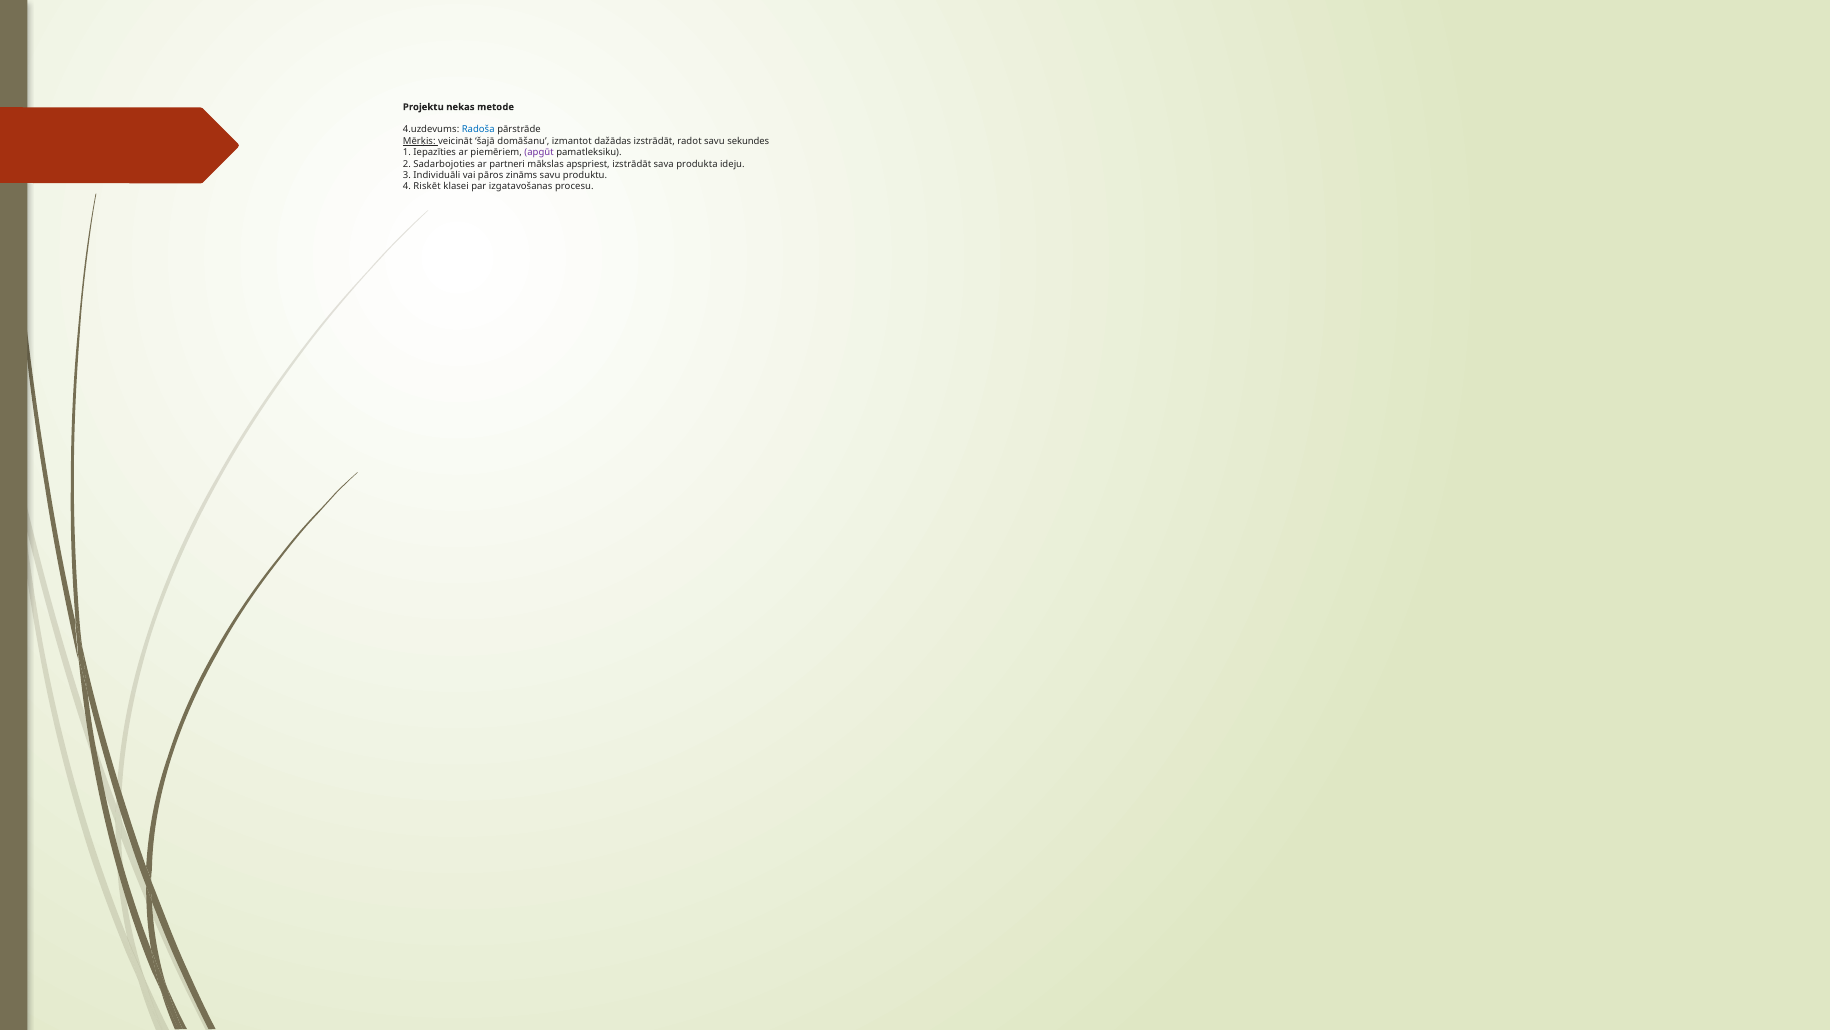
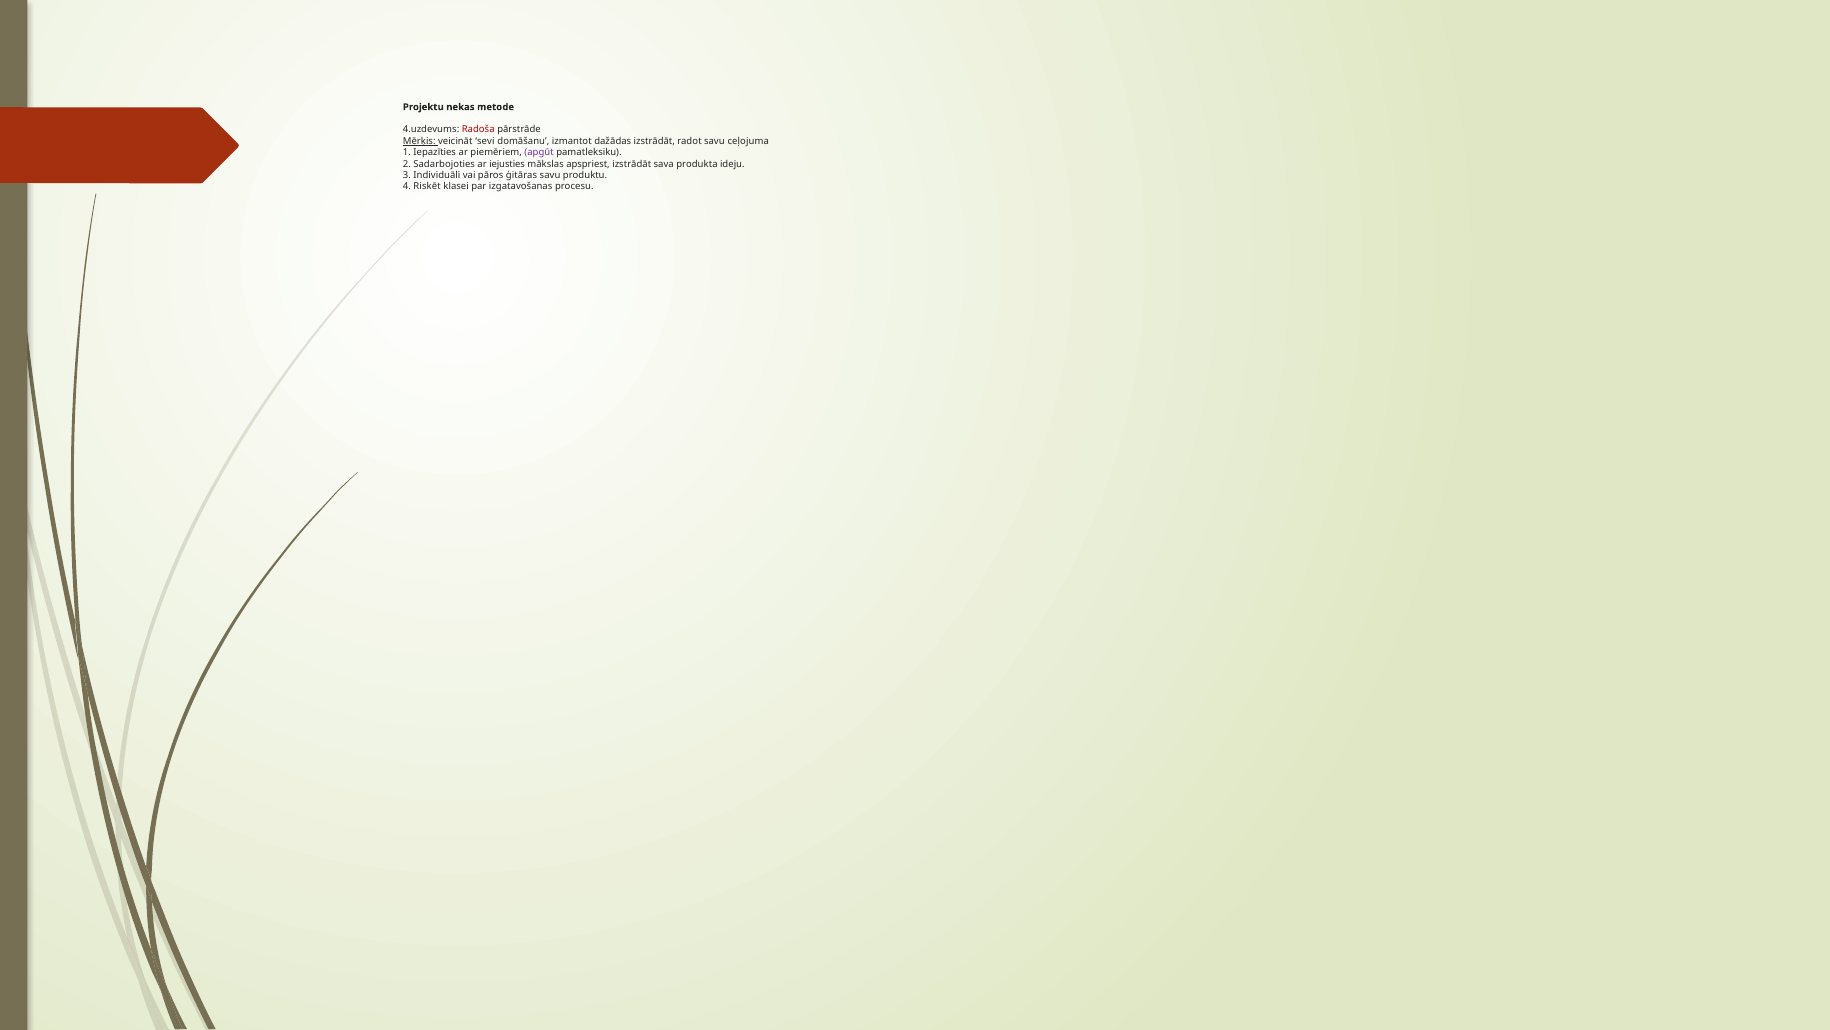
Radoša colour: blue -> red
šajā: šajā -> sevi
sekundes: sekundes -> ceļojuma
partneri: partneri -> iejusties
zināms: zināms -> ģitāras
